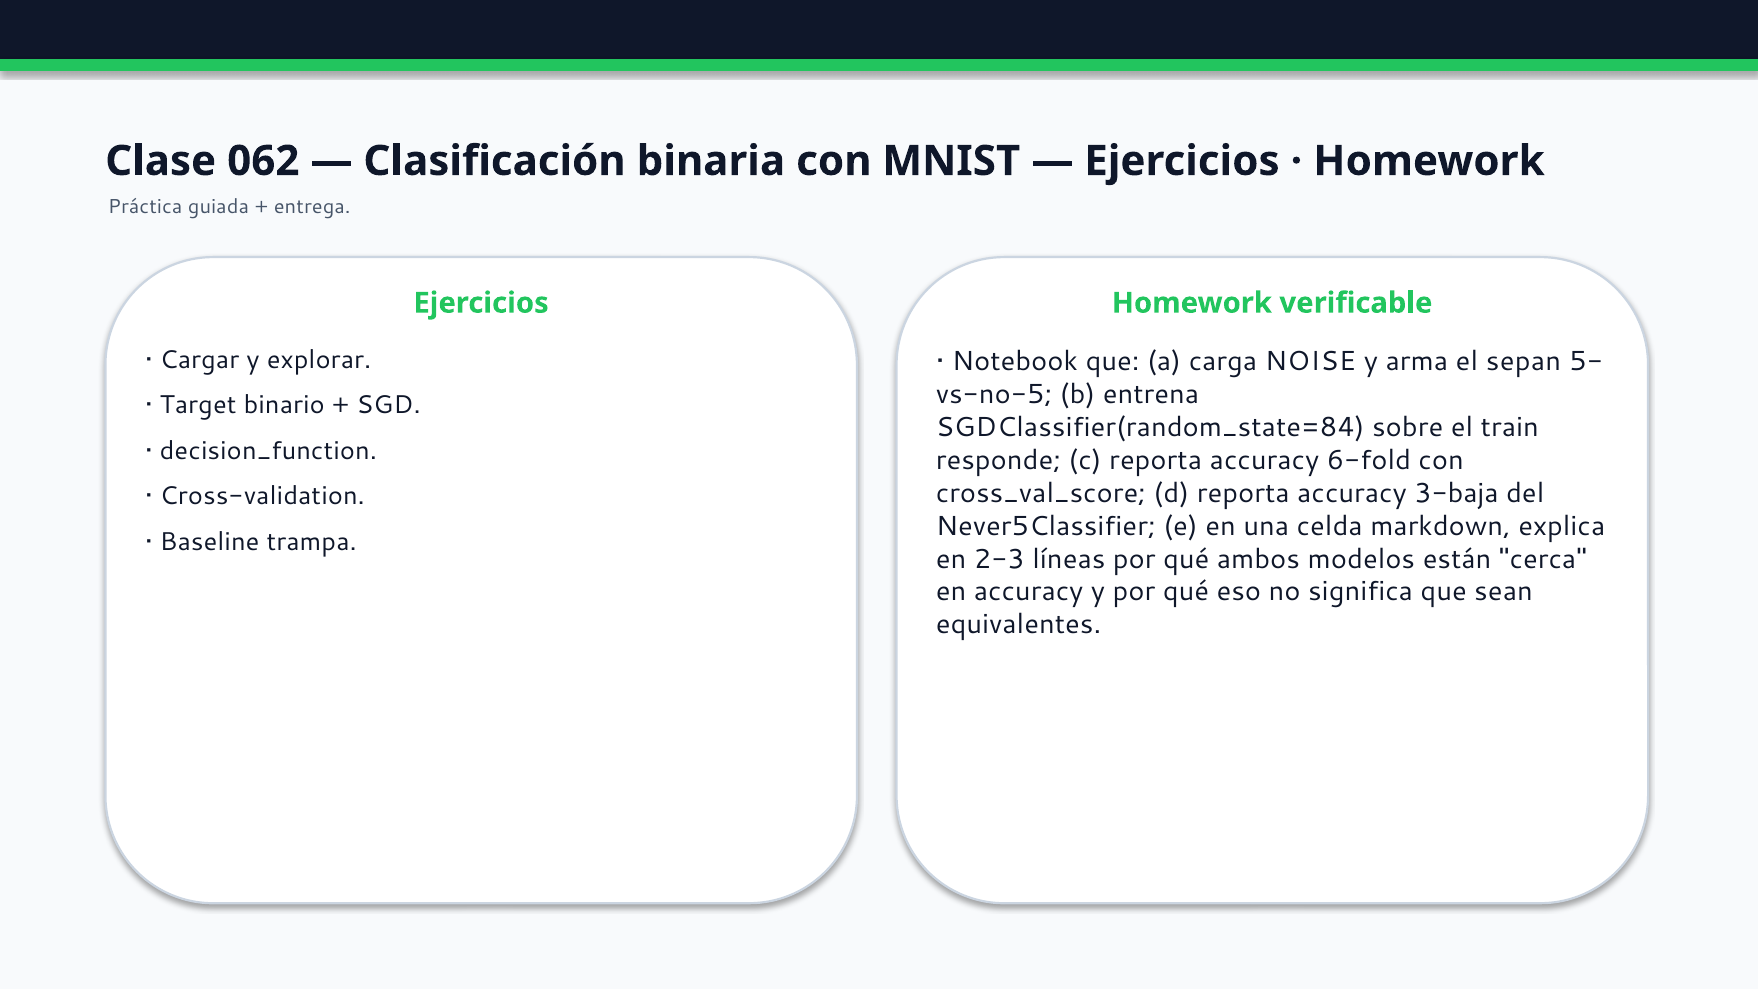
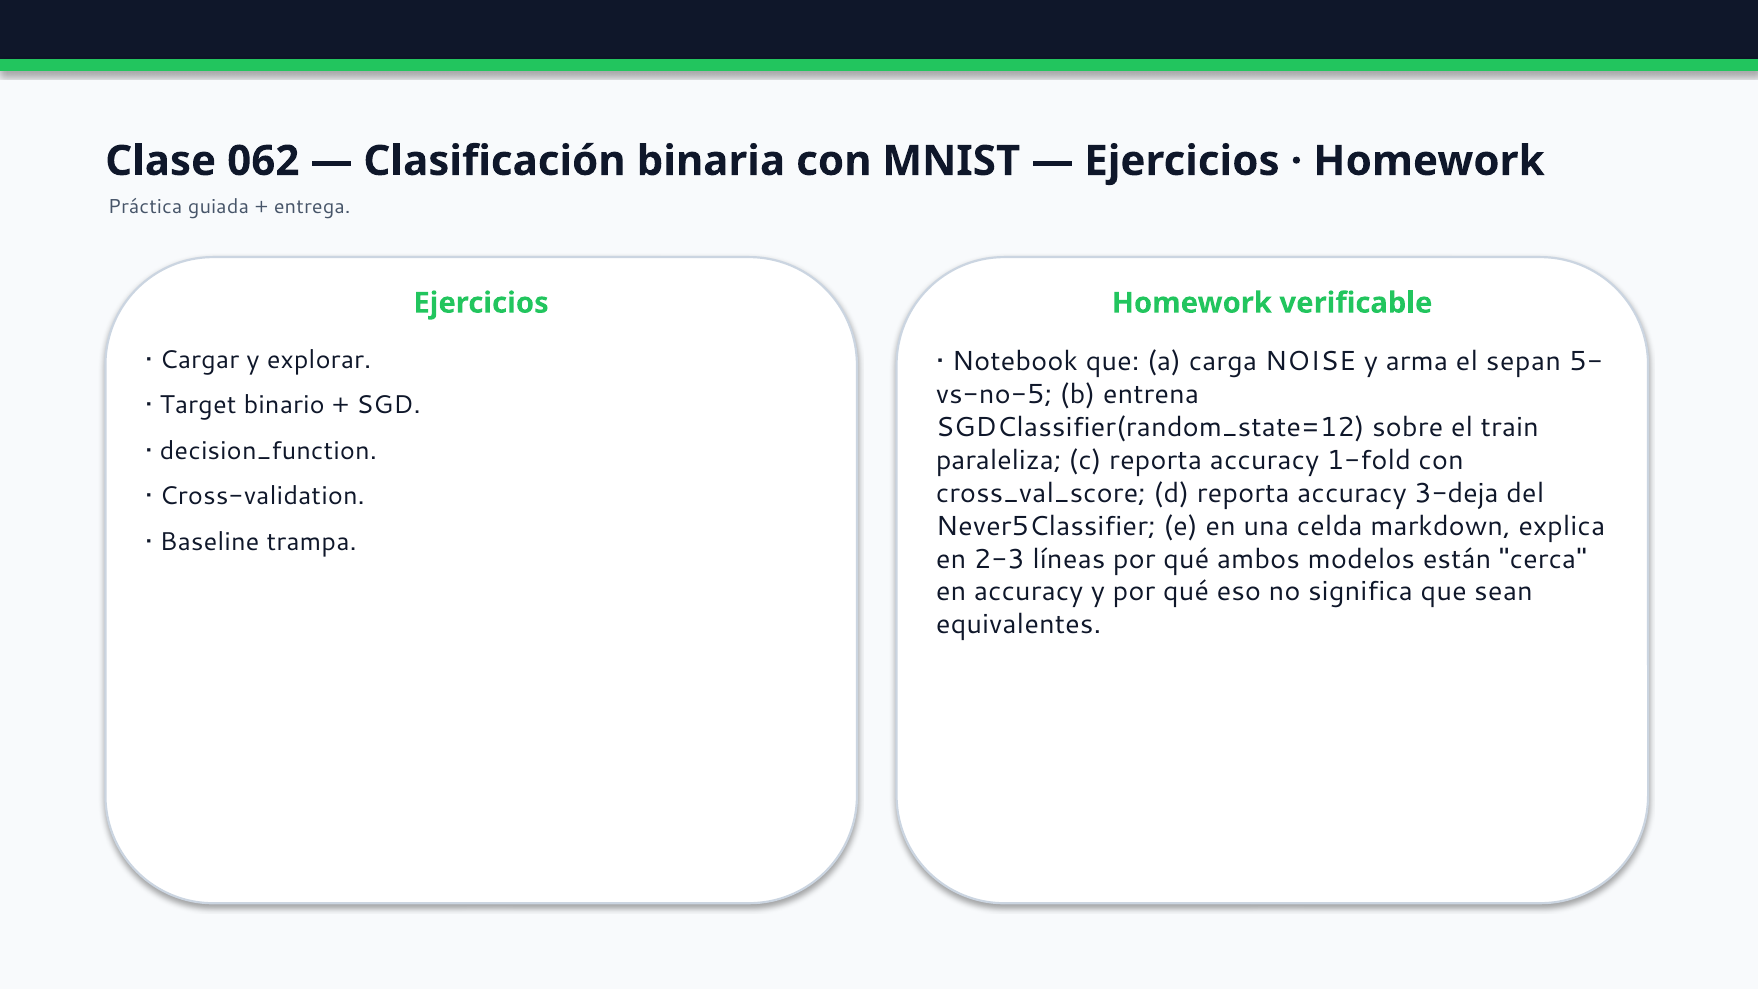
SGDClassifier(random_state=84: SGDClassifier(random_state=84 -> SGDClassifier(random_state=12
responde: responde -> paraleliza
6-fold: 6-fold -> 1-fold
3-baja: 3-baja -> 3-deja
